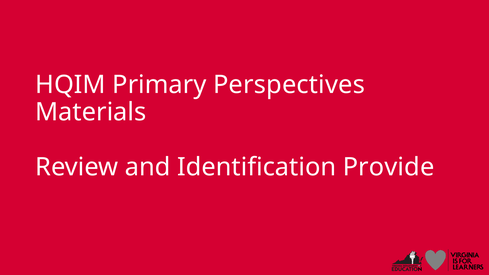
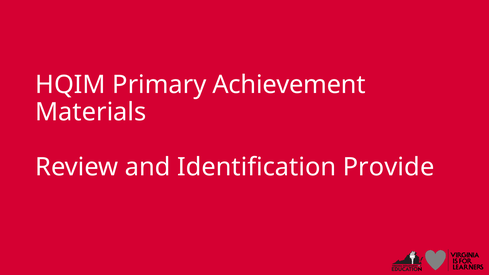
Perspectives: Perspectives -> Achievement
